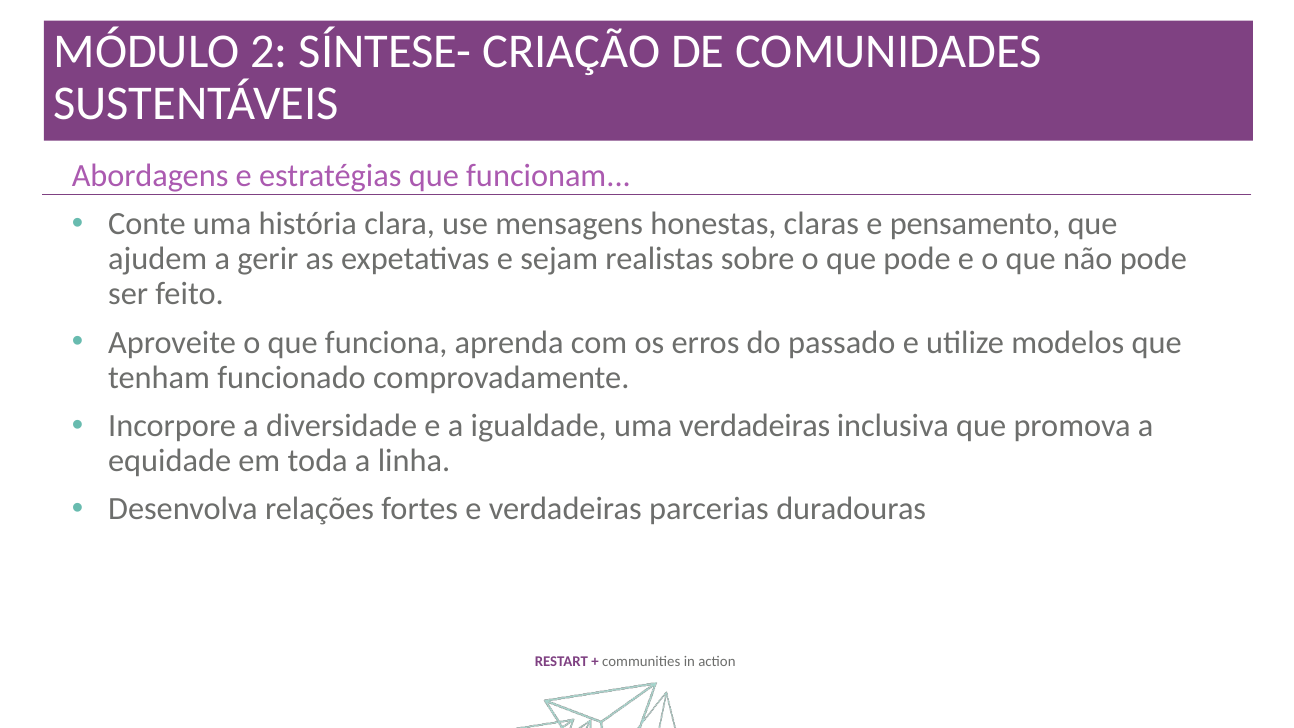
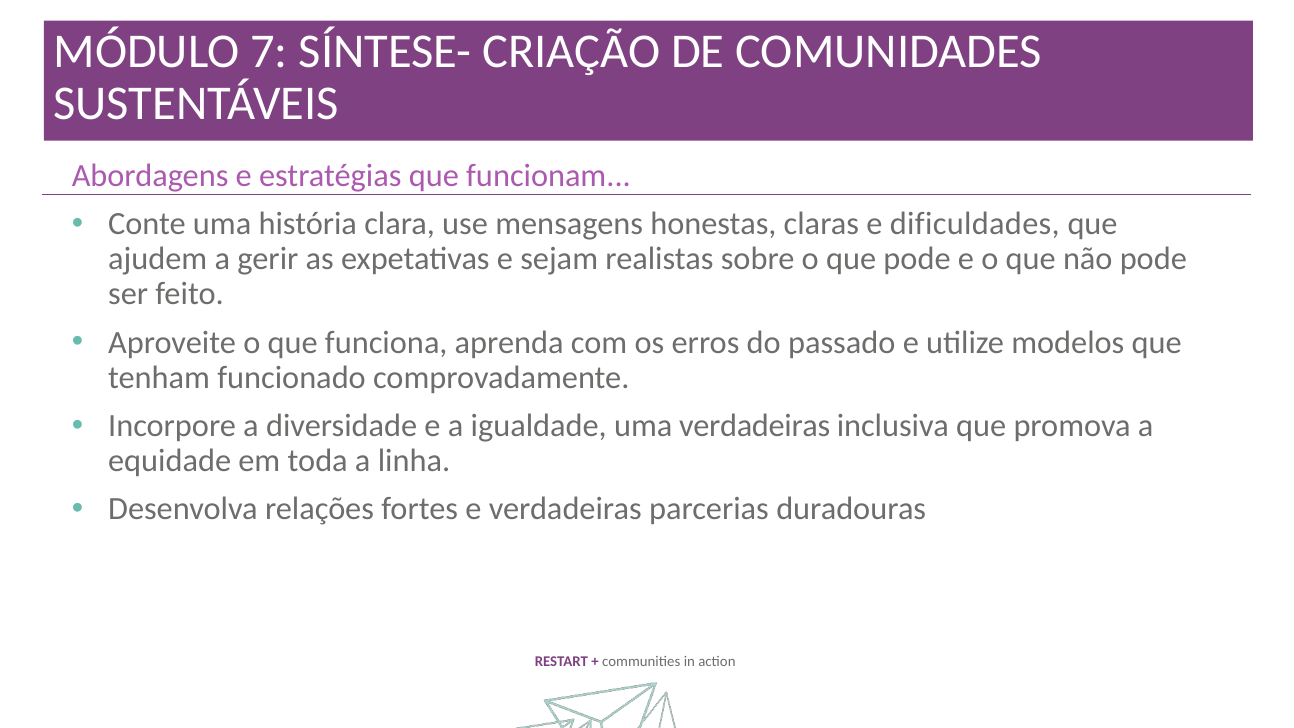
2: 2 -> 7
pensamento: pensamento -> dificuldades
